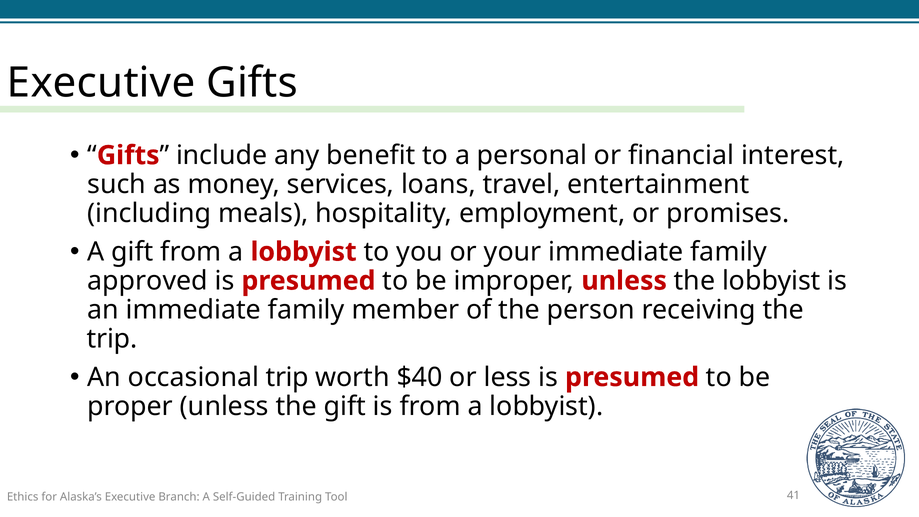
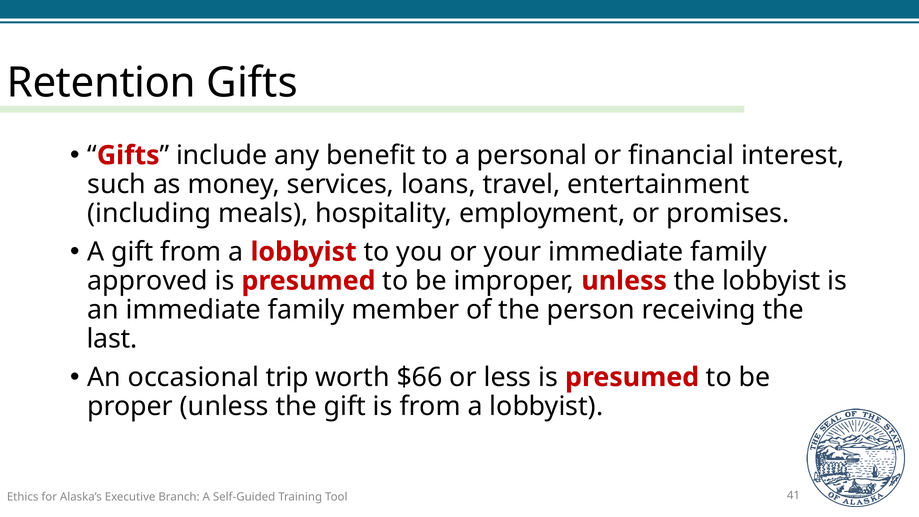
Executive at (101, 83): Executive -> Retention
trip at (112, 339): trip -> last
$40: $40 -> $66
